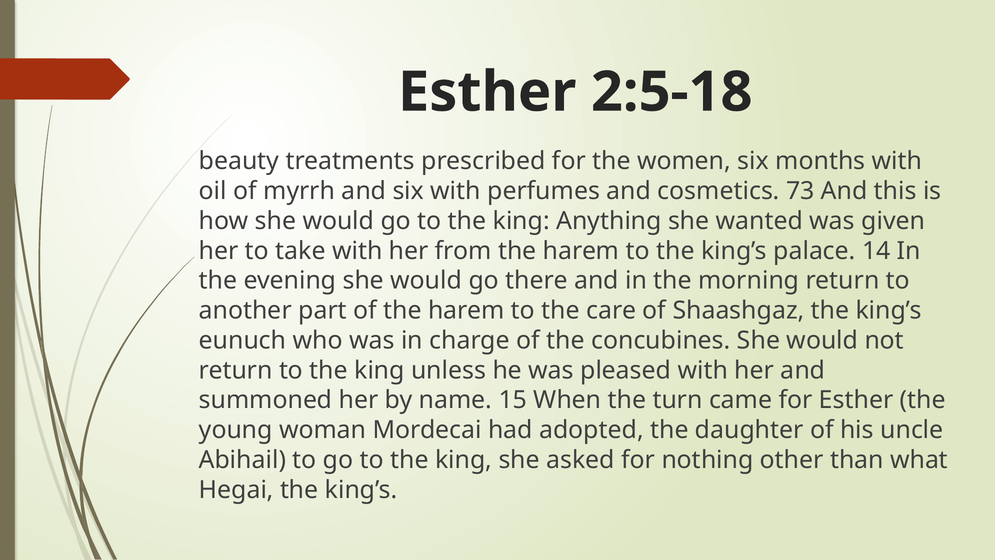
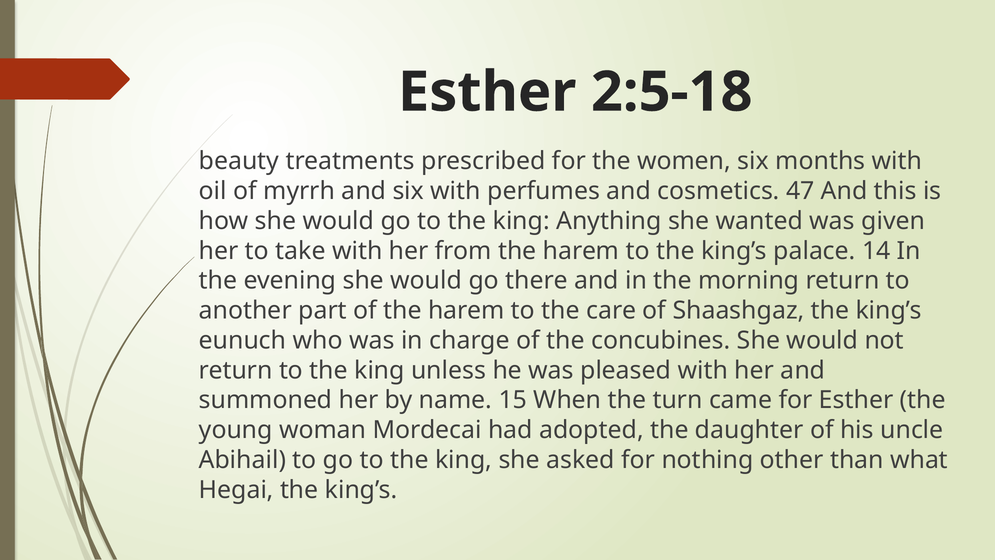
73: 73 -> 47
